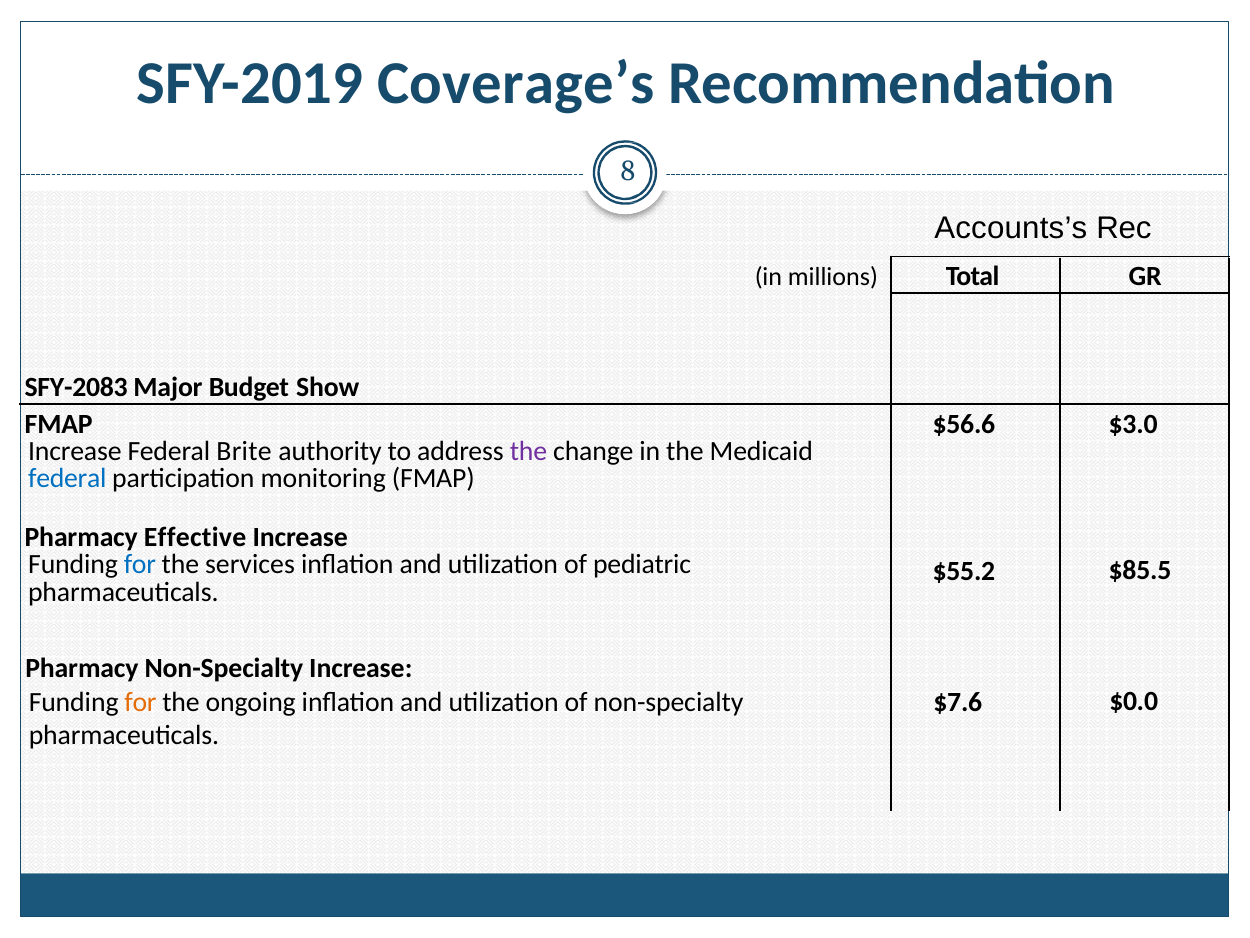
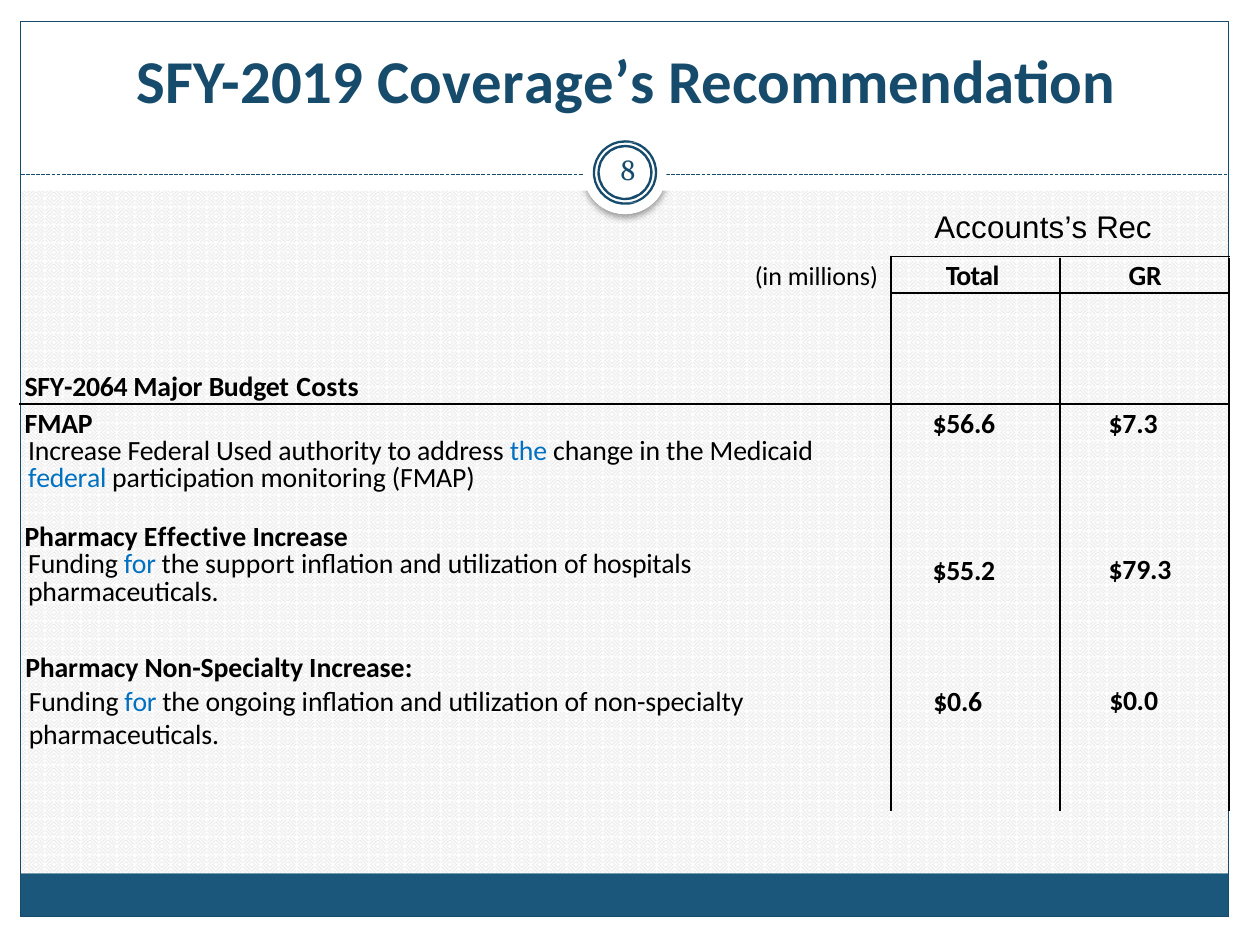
SFY-2083: SFY-2083 -> SFY-2064
Show: Show -> Costs
$3.0: $3.0 -> $7.3
Brite: Brite -> Used
the at (529, 451) colour: purple -> blue
services: services -> support
pediatric: pediatric -> hospitals
$85.5: $85.5 -> $79.3
for at (141, 702) colour: orange -> blue
$7.6: $7.6 -> $0.6
